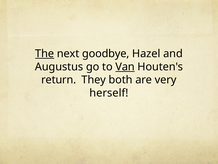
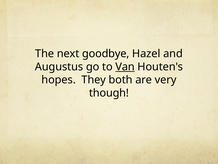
The underline: present -> none
return: return -> hopes
herself: herself -> though
